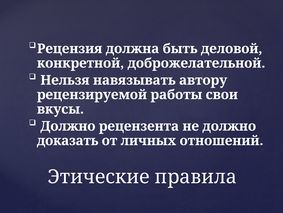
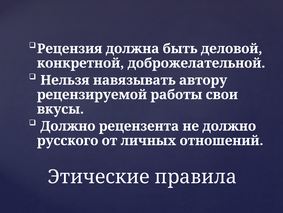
доказать: доказать -> русского
